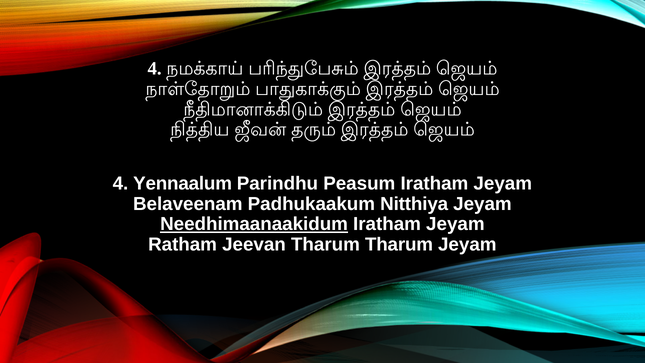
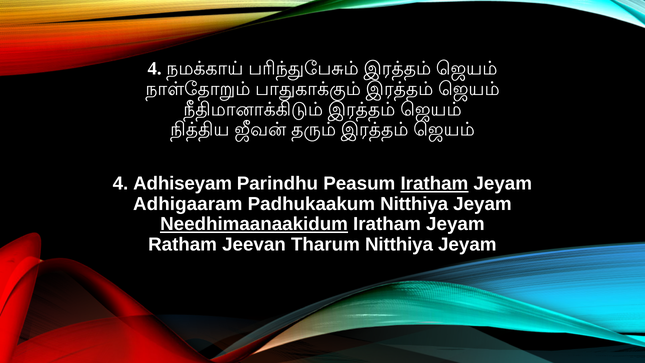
Yennaalum: Yennaalum -> Adhiseyam
Iratham at (434, 184) underline: none -> present
Belaveenam: Belaveenam -> Adhigaaram
Tharum Tharum: Tharum -> Nitthiya
